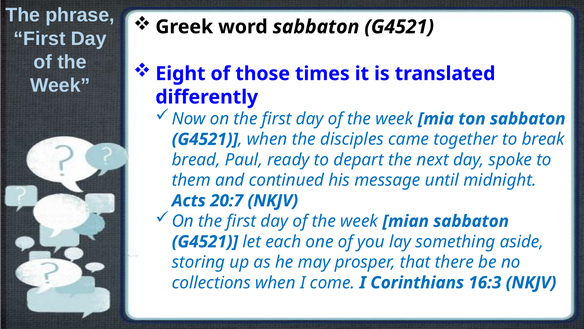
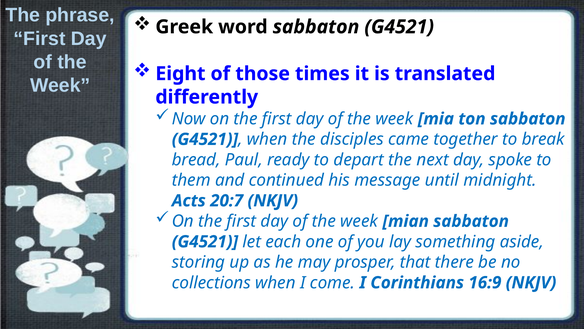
16:3: 16:3 -> 16:9
